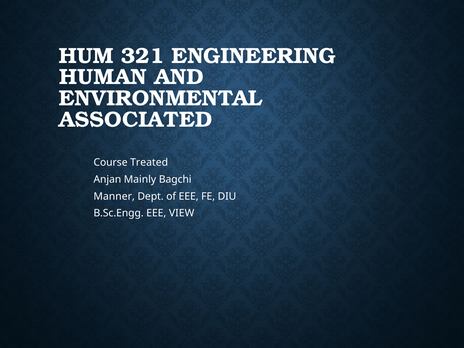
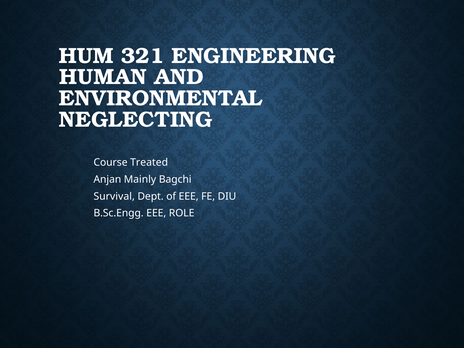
ASSOCIATED: ASSOCIATED -> NEGLECTING
Manner: Manner -> Survival
VIEW: VIEW -> ROLE
